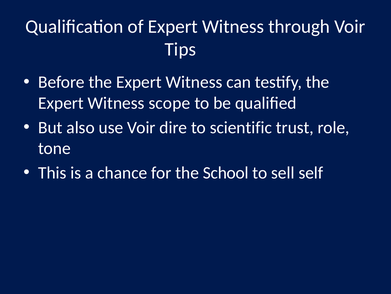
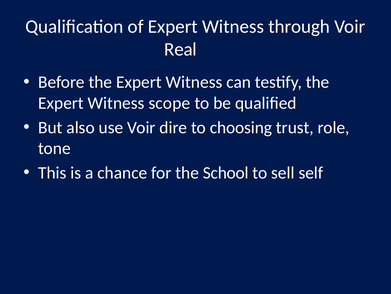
Tips: Tips -> Real
scientific: scientific -> choosing
